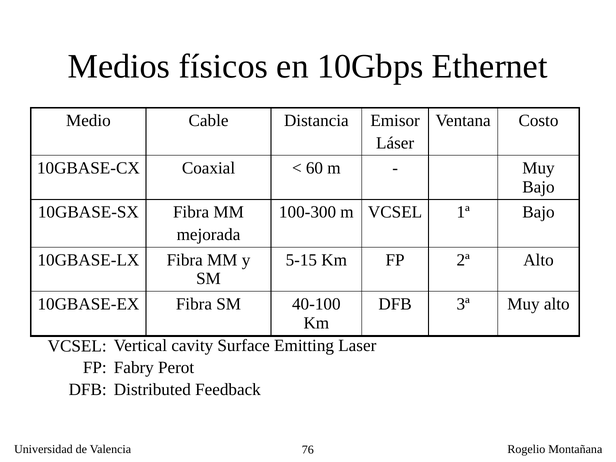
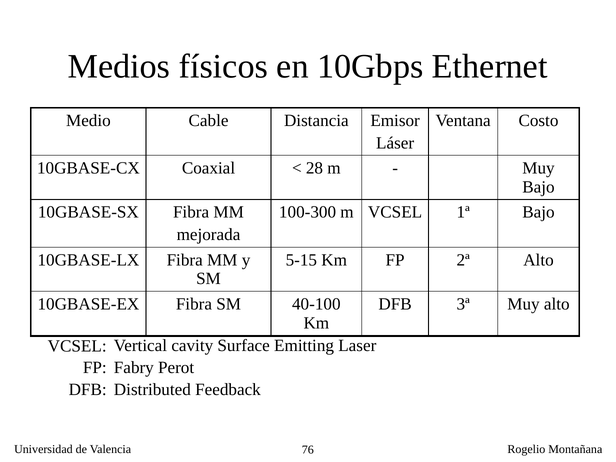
60: 60 -> 28
